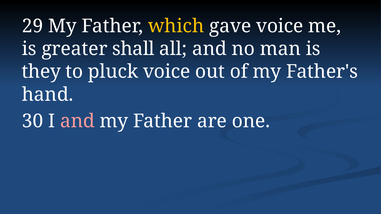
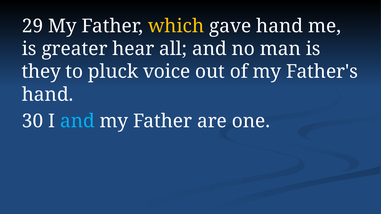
gave voice: voice -> hand
shall: shall -> hear
and at (77, 121) colour: pink -> light blue
